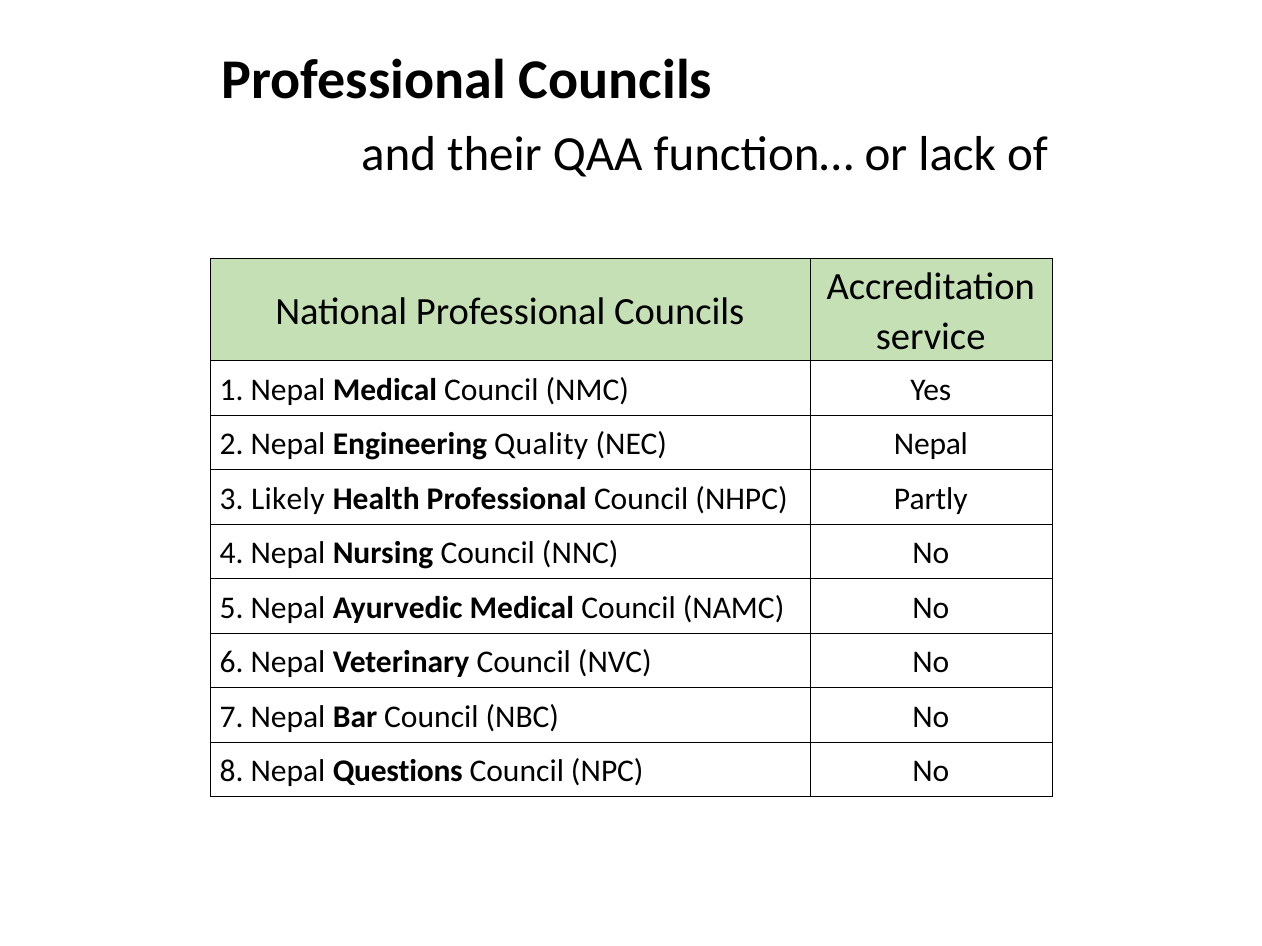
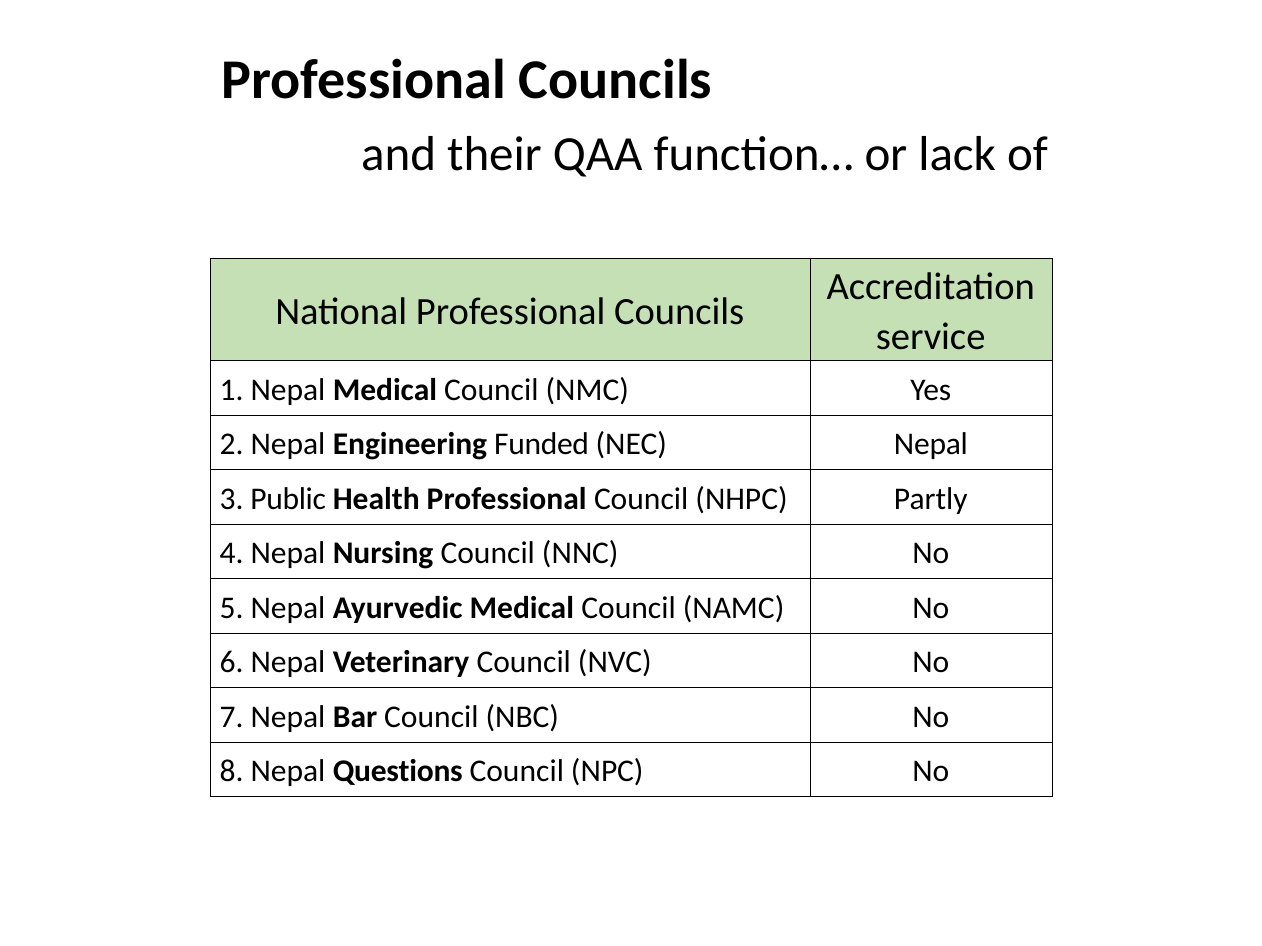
Quality: Quality -> Funded
Likely: Likely -> Public
